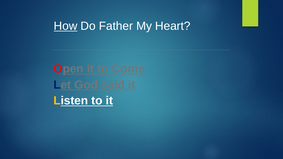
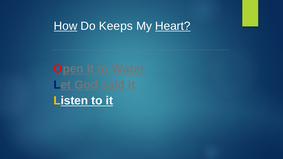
Father: Father -> Keeps
Heart underline: none -> present
Come: Come -> Water
